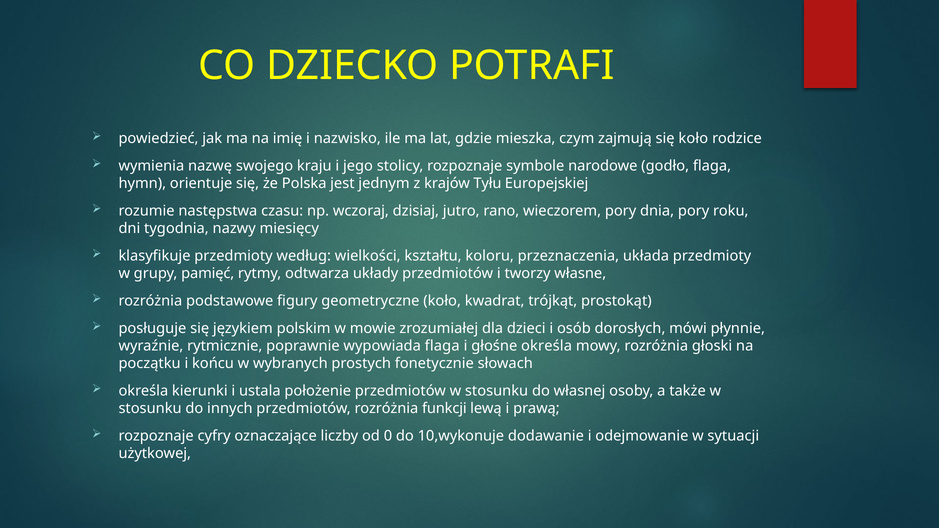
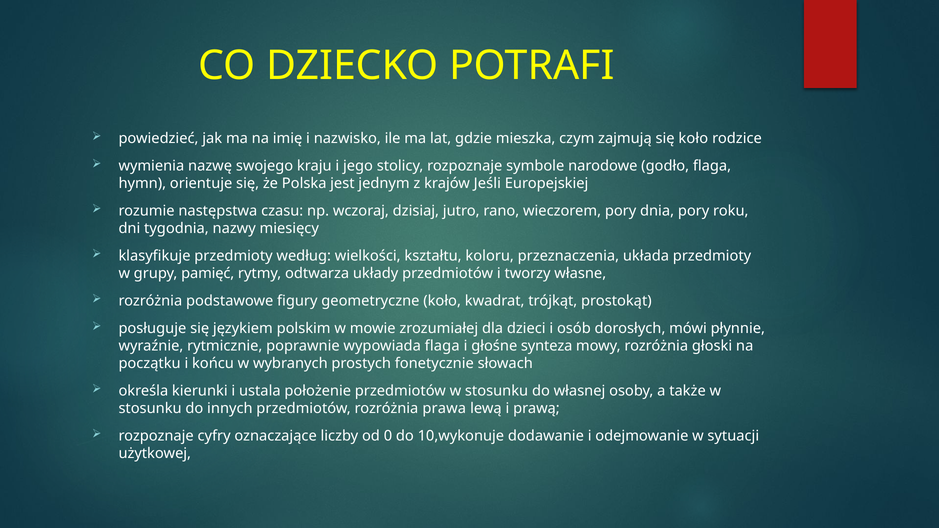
Tyłu: Tyłu -> Jeśli
głośne określa: określa -> synteza
funkcji: funkcji -> prawa
